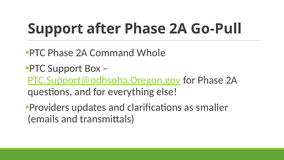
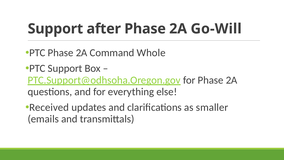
Go-Pull: Go-Pull -> Go-Will
Providers: Providers -> Received
